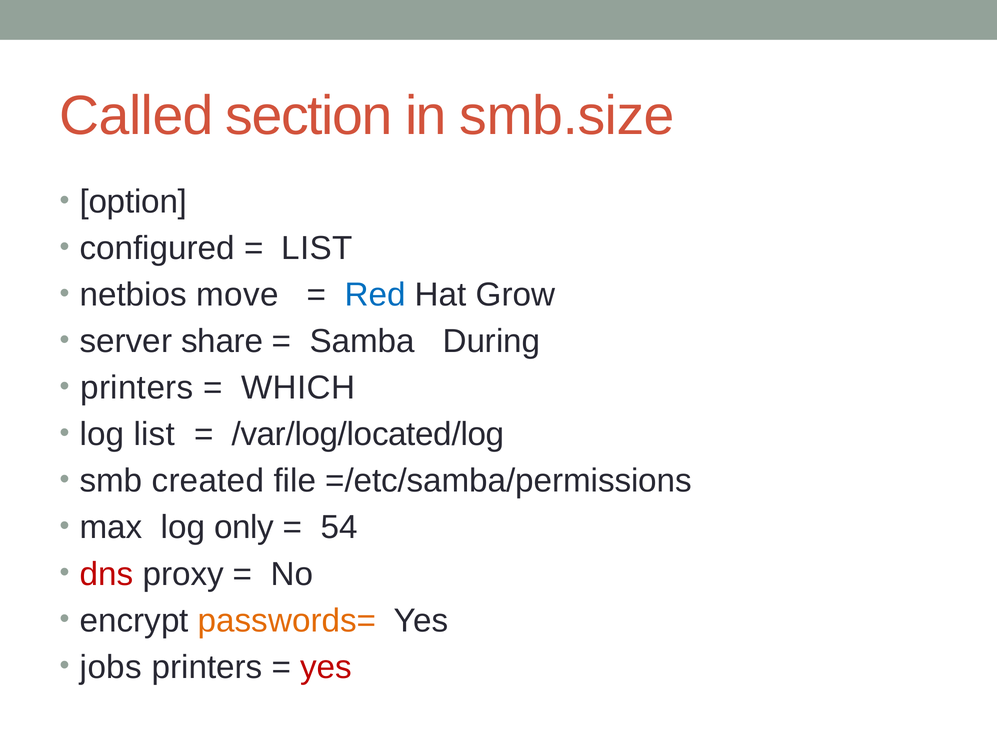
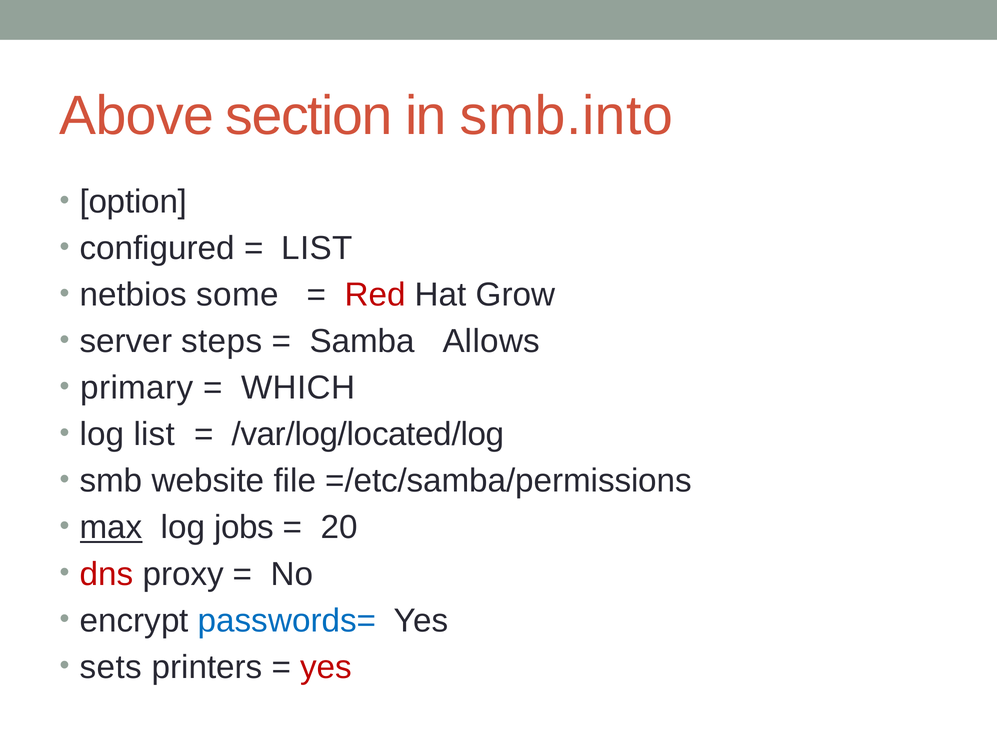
Called: Called -> Above
smb.size: smb.size -> smb.into
move: move -> some
Red colour: blue -> red
share: share -> steps
During: During -> Allows
printers at (137, 388): printers -> primary
created: created -> website
max underline: none -> present
only: only -> jobs
54: 54 -> 20
passwords= colour: orange -> blue
jobs: jobs -> sets
